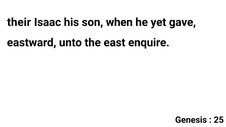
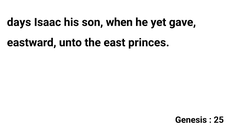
their: their -> days
enquire: enquire -> princes
